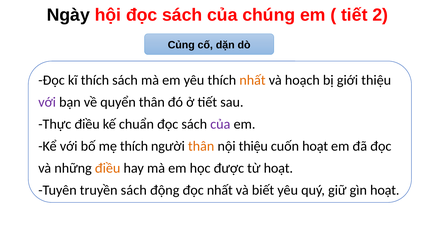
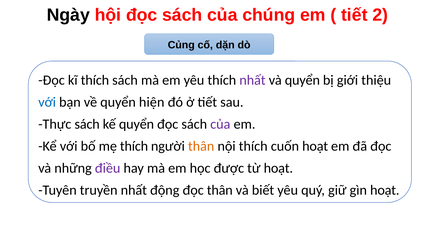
nhất at (253, 80) colour: orange -> purple
và hoạch: hoạch -> quyển
với at (47, 102) colour: purple -> blue
quyển thân: thân -> hiện
Thực điều: điều -> sách
kế chuẩn: chuẩn -> quyển
nội thiệu: thiệu -> thích
điều at (108, 168) colour: orange -> purple
truyền sách: sách -> nhất
đọc nhất: nhất -> thân
